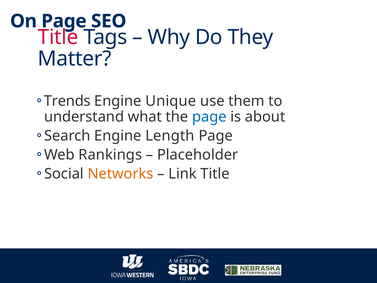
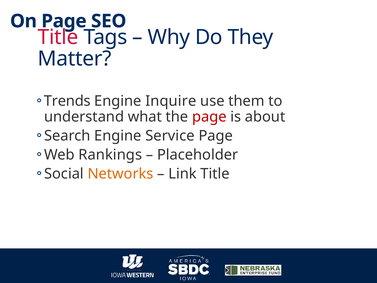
Unique: Unique -> Inquire
page at (209, 117) colour: blue -> red
Length: Length -> Service
